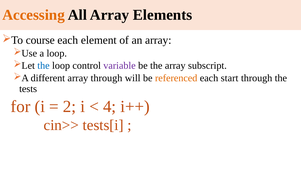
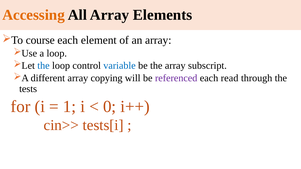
variable colour: purple -> blue
array through: through -> copying
referenced colour: orange -> purple
start: start -> read
2: 2 -> 1
4: 4 -> 0
